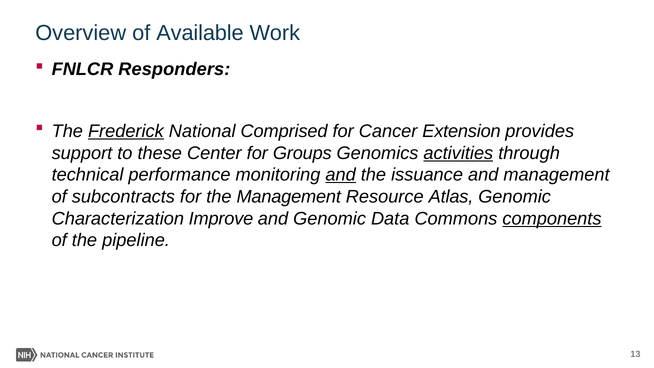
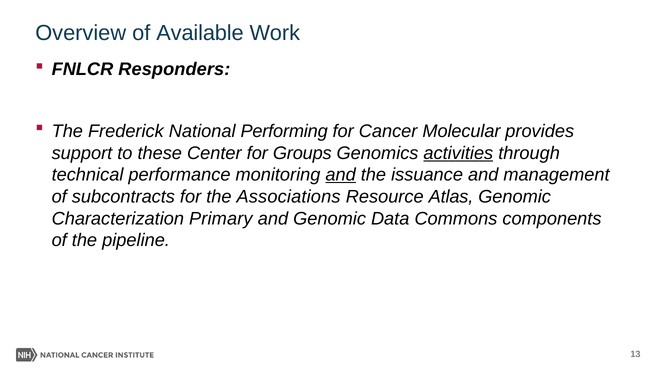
Frederick underline: present -> none
Comprised: Comprised -> Performing
Extension: Extension -> Molecular
the Management: Management -> Associations
Improve: Improve -> Primary
components underline: present -> none
